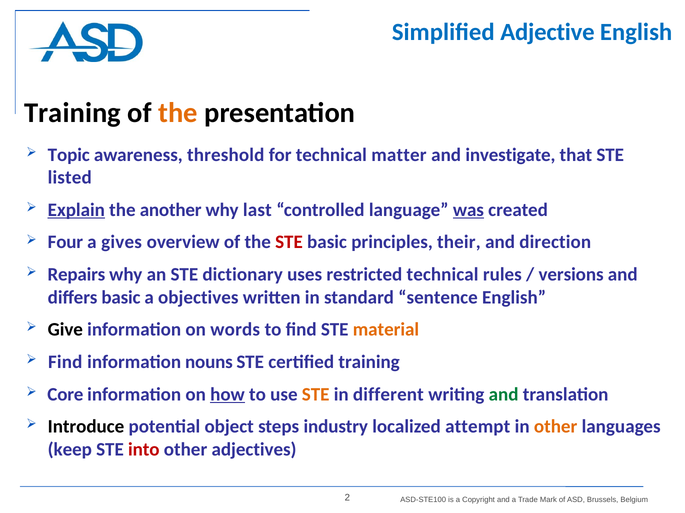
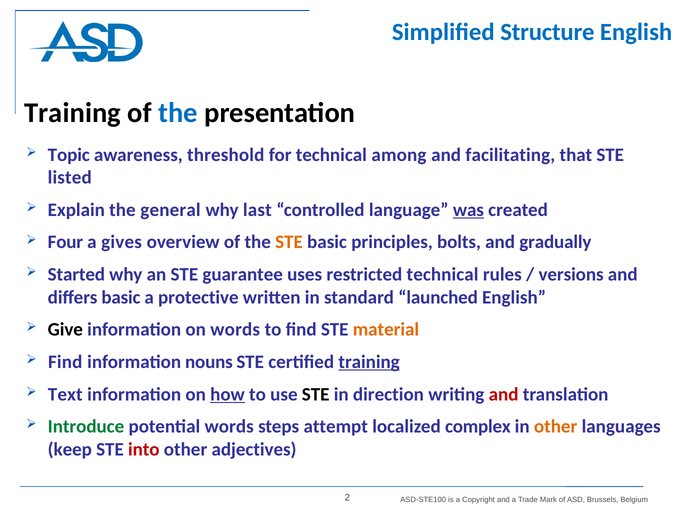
Adjective: Adjective -> Structure
the at (178, 113) colour: orange -> blue
matter: matter -> among
investigate: investigate -> facilitating
Explain underline: present -> none
another: another -> general
STE at (289, 243) colour: red -> orange
their: their -> bolts
direction: direction -> gradually
Repairs: Repairs -> Started
dictionary: dictionary -> guarantee
objectives: objectives -> protective
sentence: sentence -> launched
training at (369, 362) underline: none -> present
Core: Core -> Text
STE at (316, 395) colour: orange -> black
different: different -> direction
and at (504, 395) colour: green -> red
Introduce colour: black -> green
potential object: object -> words
industry: industry -> attempt
attempt: attempt -> complex
